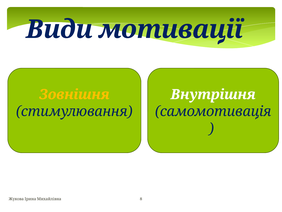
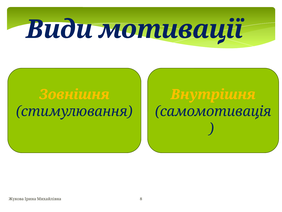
Внутрішня colour: white -> yellow
